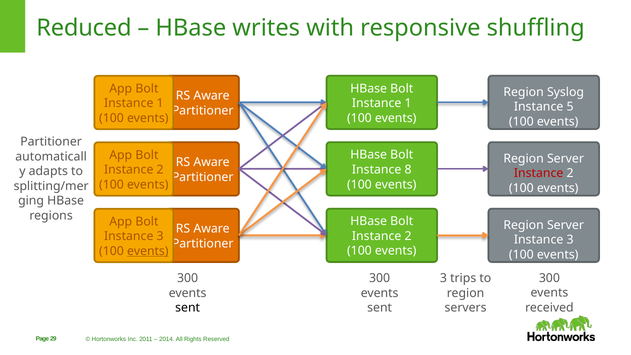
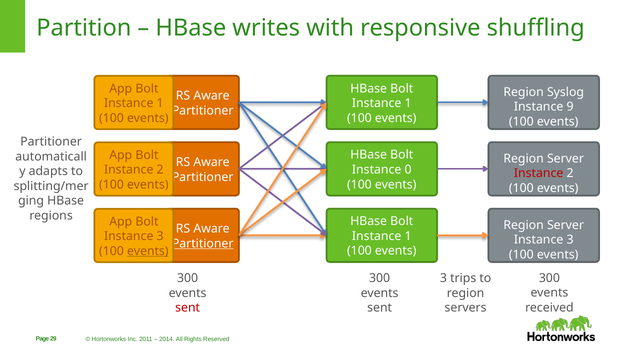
Reduced: Reduced -> Partition
5: 5 -> 9
8: 8 -> 0
2 at (408, 236): 2 -> 1
Partitioner at (203, 244) underline: none -> present
sent at (188, 308) colour: black -> red
